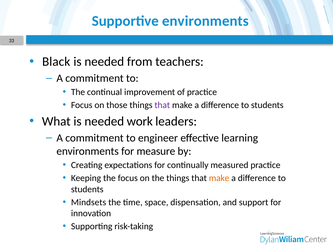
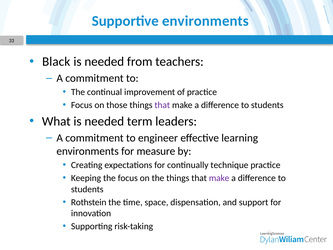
work: work -> term
measured: measured -> technique
make at (219, 178) colour: orange -> purple
Mindsets: Mindsets -> Rothstein
